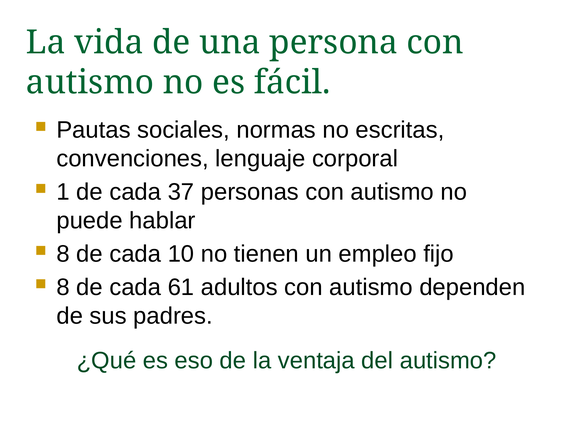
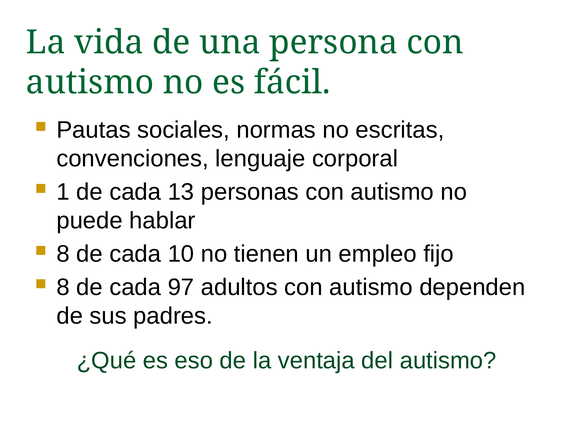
37: 37 -> 13
61: 61 -> 97
